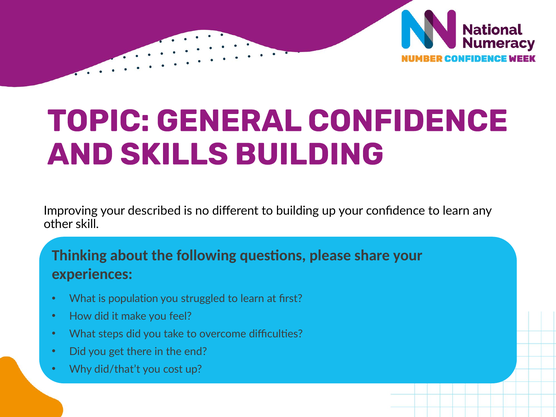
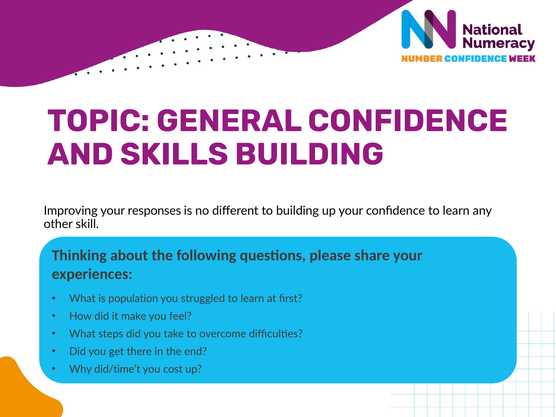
described: described -> responses
did/that’t: did/that’t -> did/time’t
